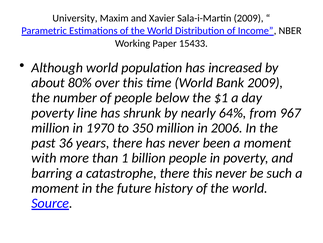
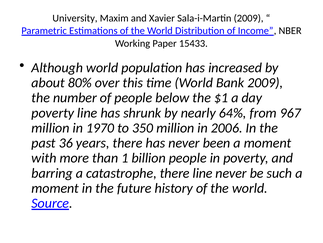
there this: this -> line
